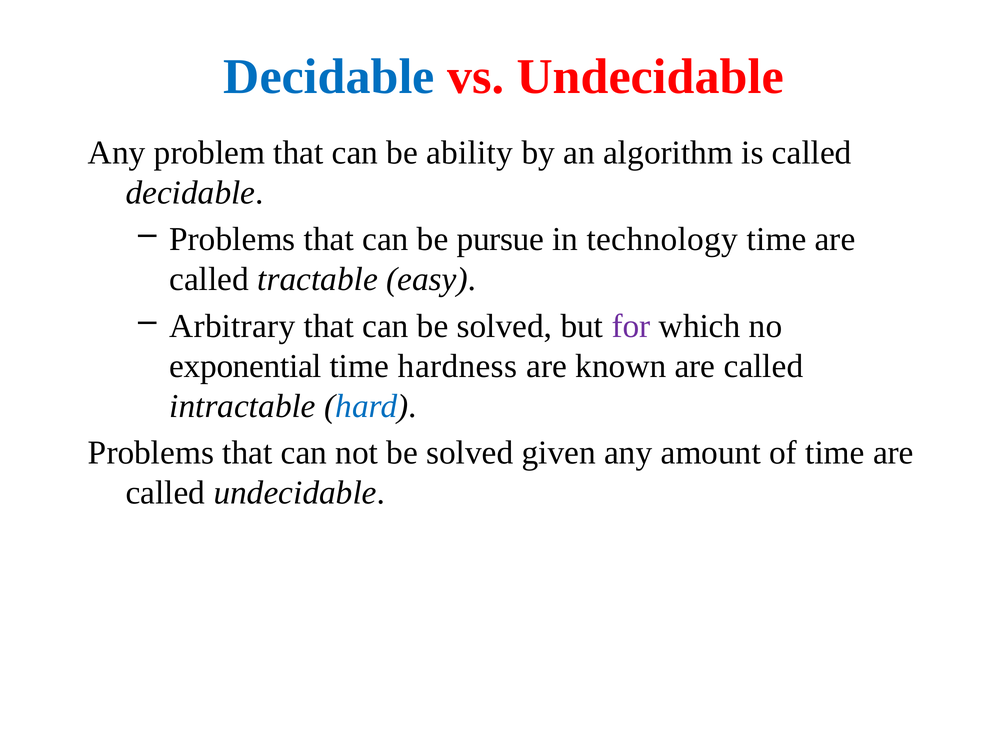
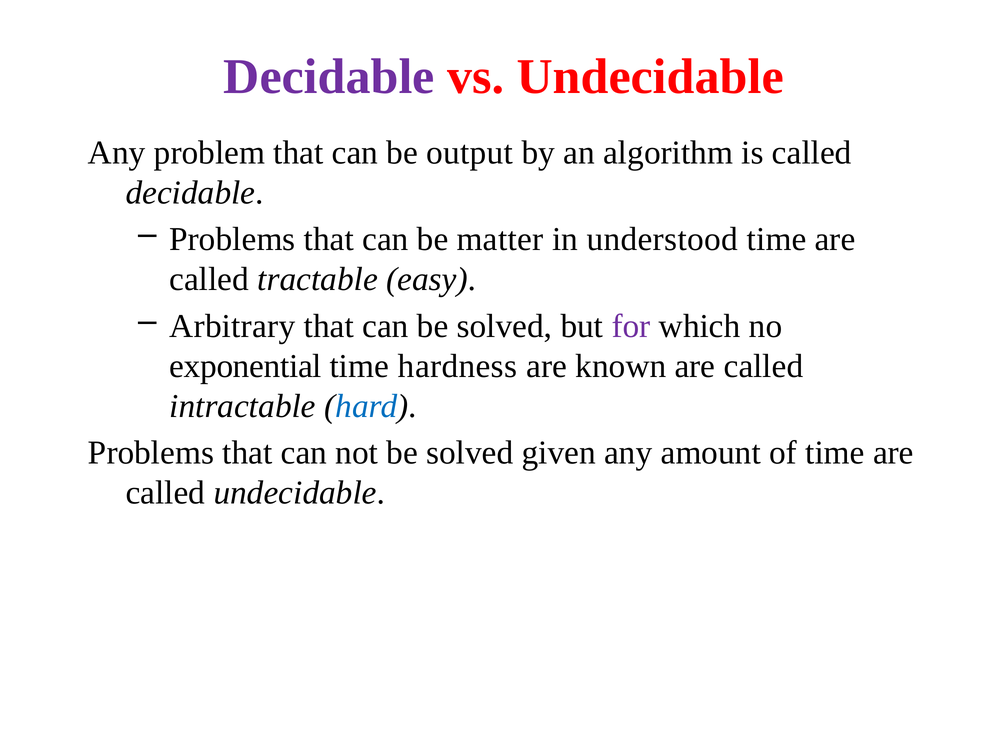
Decidable at (329, 77) colour: blue -> purple
ability: ability -> output
pursue: pursue -> matter
technology: technology -> understood
